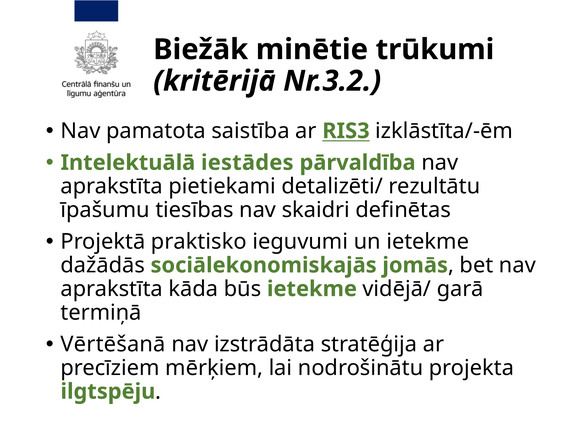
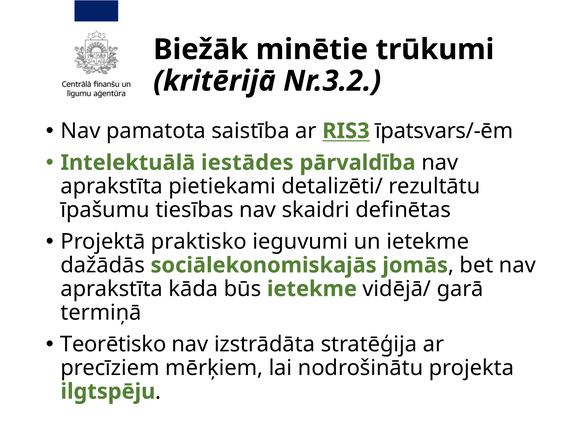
izklāstīta/-ēm: izklāstīta/-ēm -> īpatsvars/-ēm
Vērtēšanā: Vērtēšanā -> Teorētisko
